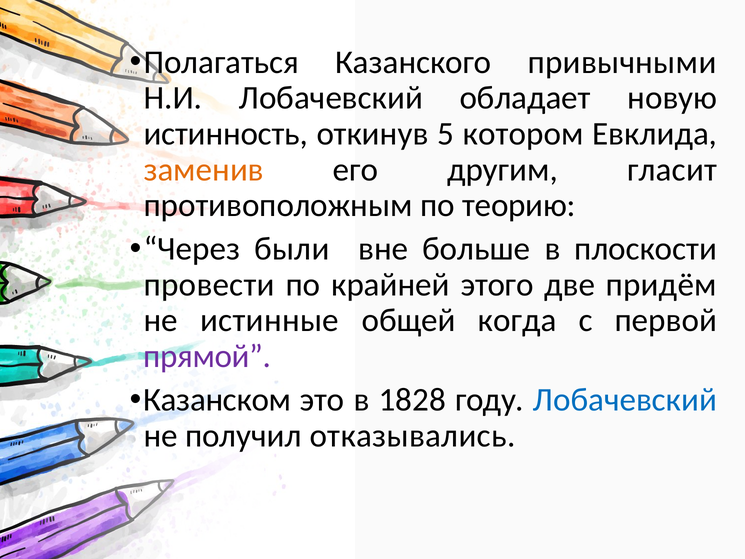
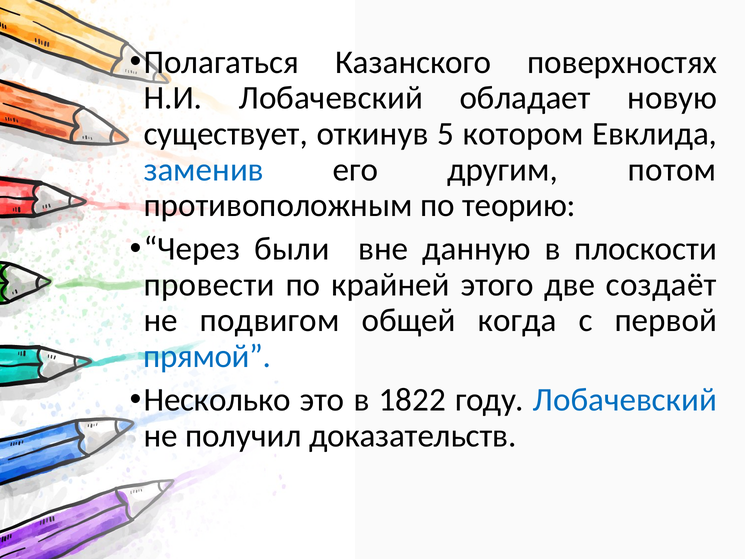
привычными: привычными -> поверхностях
истинность: истинность -> существует
заменив colour: orange -> blue
гласит: гласит -> потом
больше: больше -> данную
придём: придём -> создаёт
истинные: истинные -> подвигом
прямой colour: purple -> blue
Казанском: Казанском -> Несколько
1828: 1828 -> 1822
отказывались: отказывались -> доказательств
